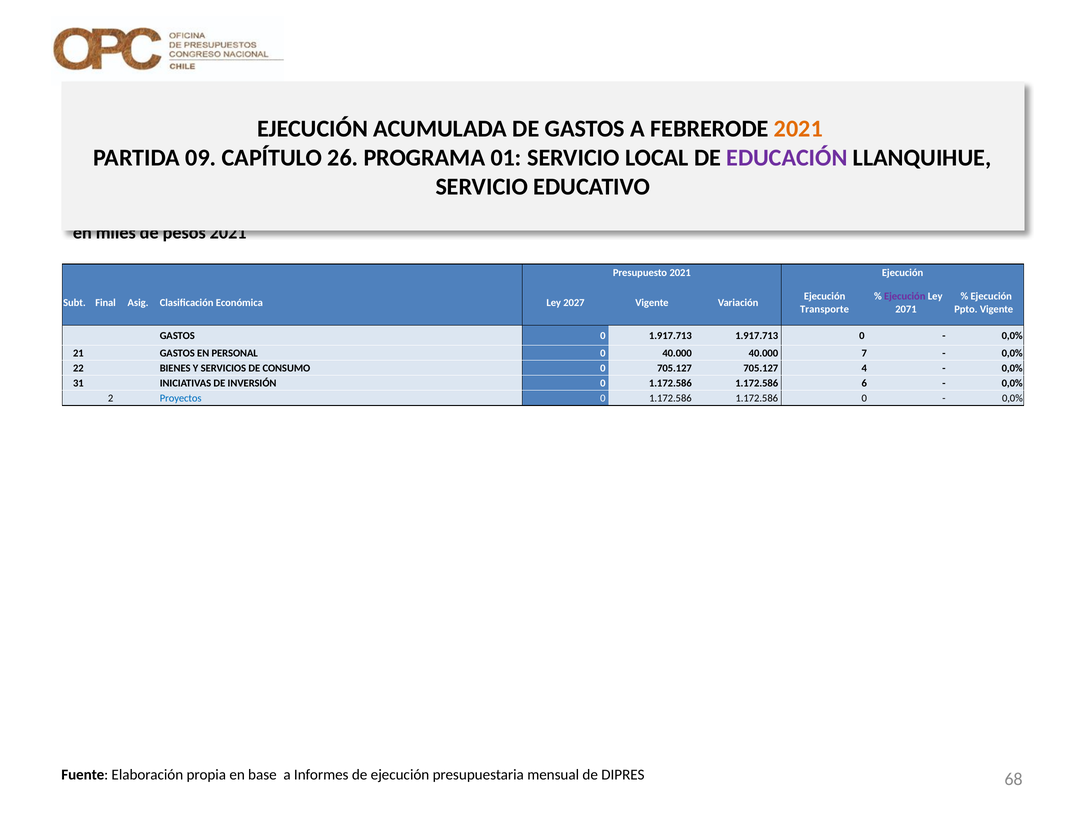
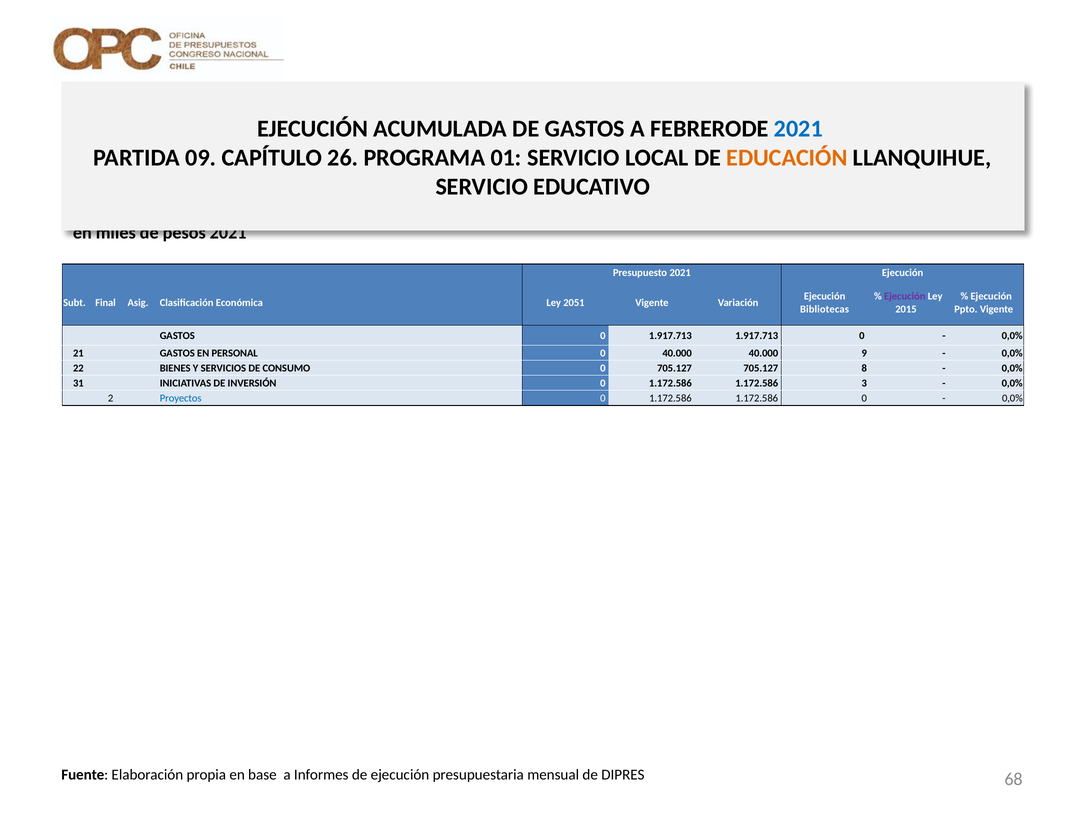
2021 at (798, 129) colour: orange -> blue
EDUCACIÓN colour: purple -> orange
2027: 2027 -> 2051
Transporte: Transporte -> Bibliotecas
2071: 2071 -> 2015
7: 7 -> 9
4: 4 -> 8
6: 6 -> 3
